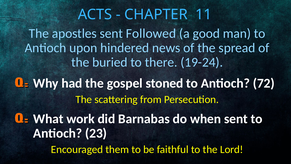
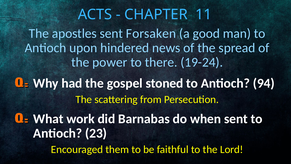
Followed: Followed -> Forsaken
buried: buried -> power
72: 72 -> 94
